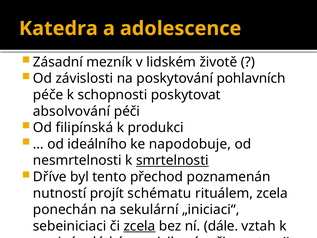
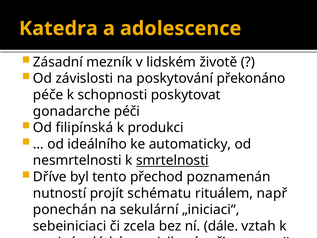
pohlavních: pohlavních -> překonáno
absolvování: absolvování -> gonadarche
napodobuje: napodobuje -> automaticky
rituálem zcela: zcela -> např
zcela at (139, 226) underline: present -> none
